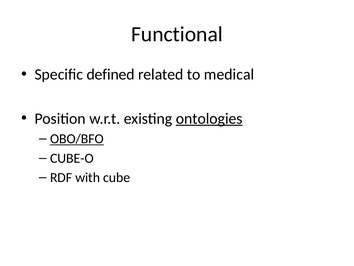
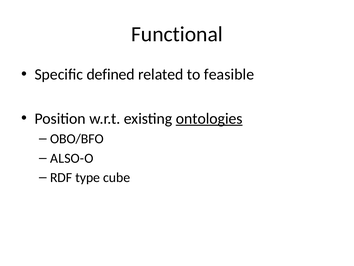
medical: medical -> feasible
OBO/BFO underline: present -> none
CUBE-O: CUBE-O -> ALSO-O
with: with -> type
